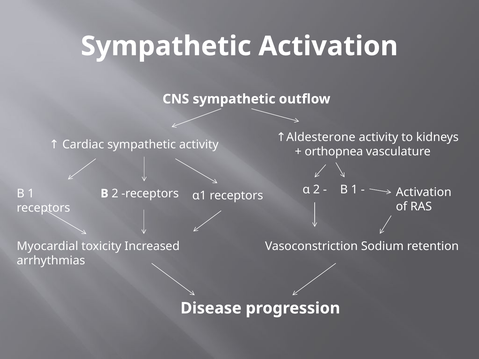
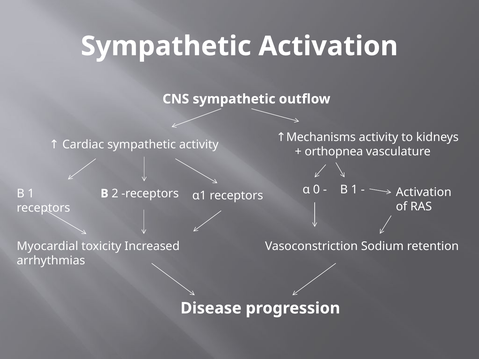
Aldesterone: Aldesterone -> Mechanisms
α 2: 2 -> 0
